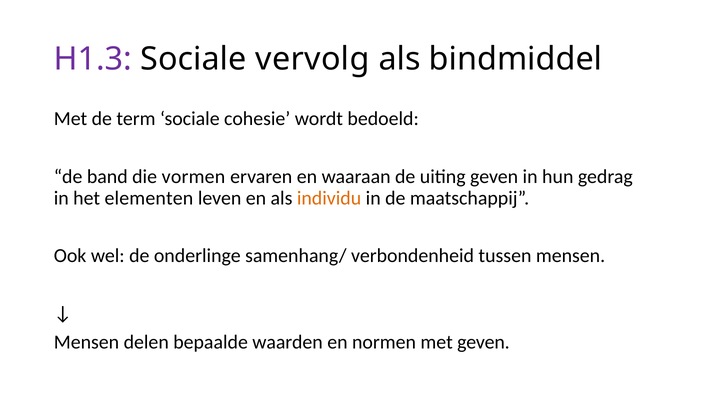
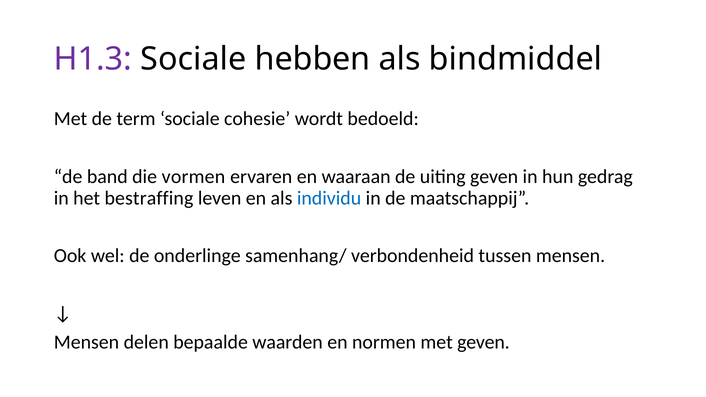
vervolg: vervolg -> hebben
elementen: elementen -> bestraffing
individu colour: orange -> blue
